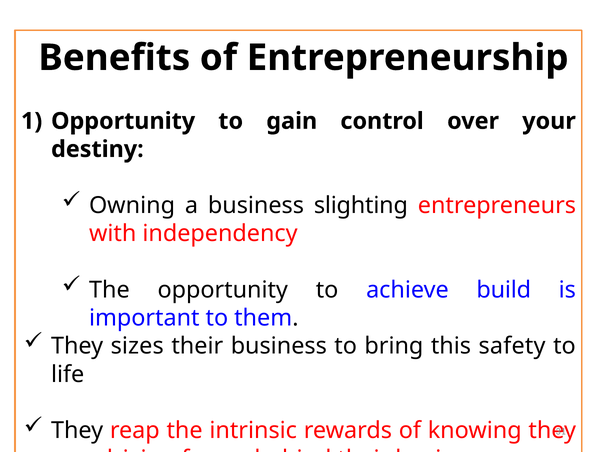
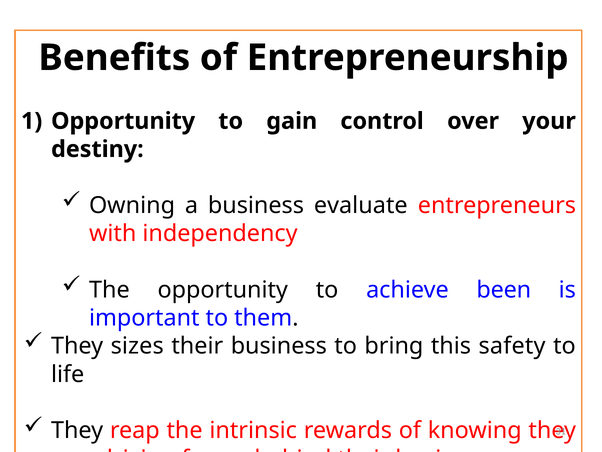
slighting: slighting -> evaluate
build: build -> been
